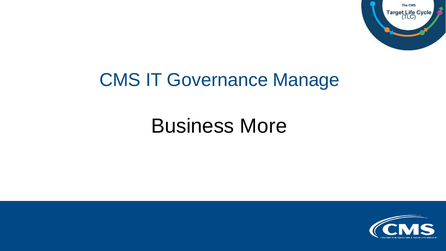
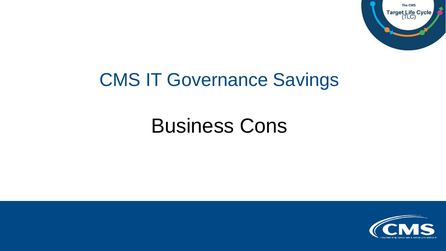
Manage: Manage -> Savings
More: More -> Cons
